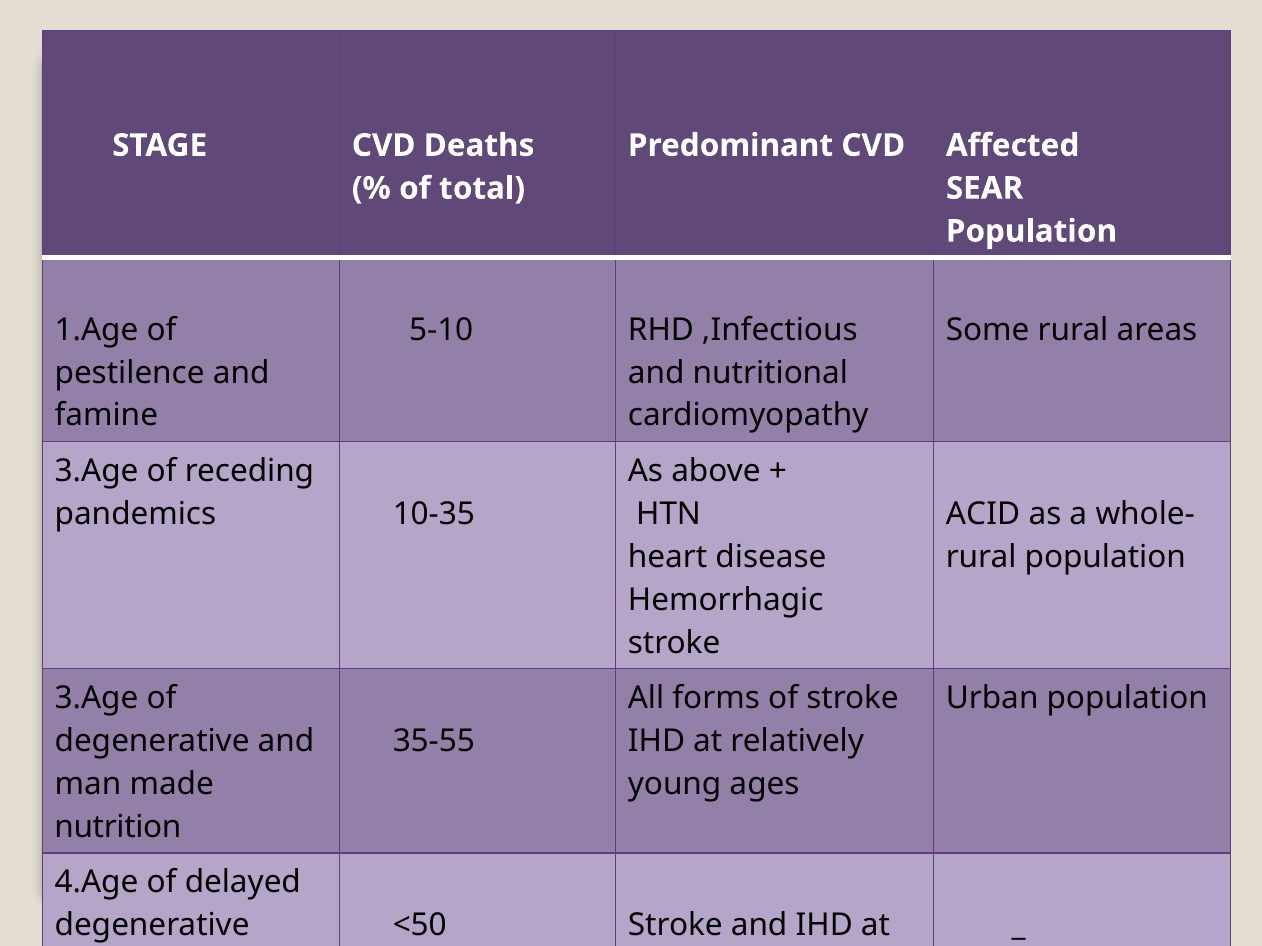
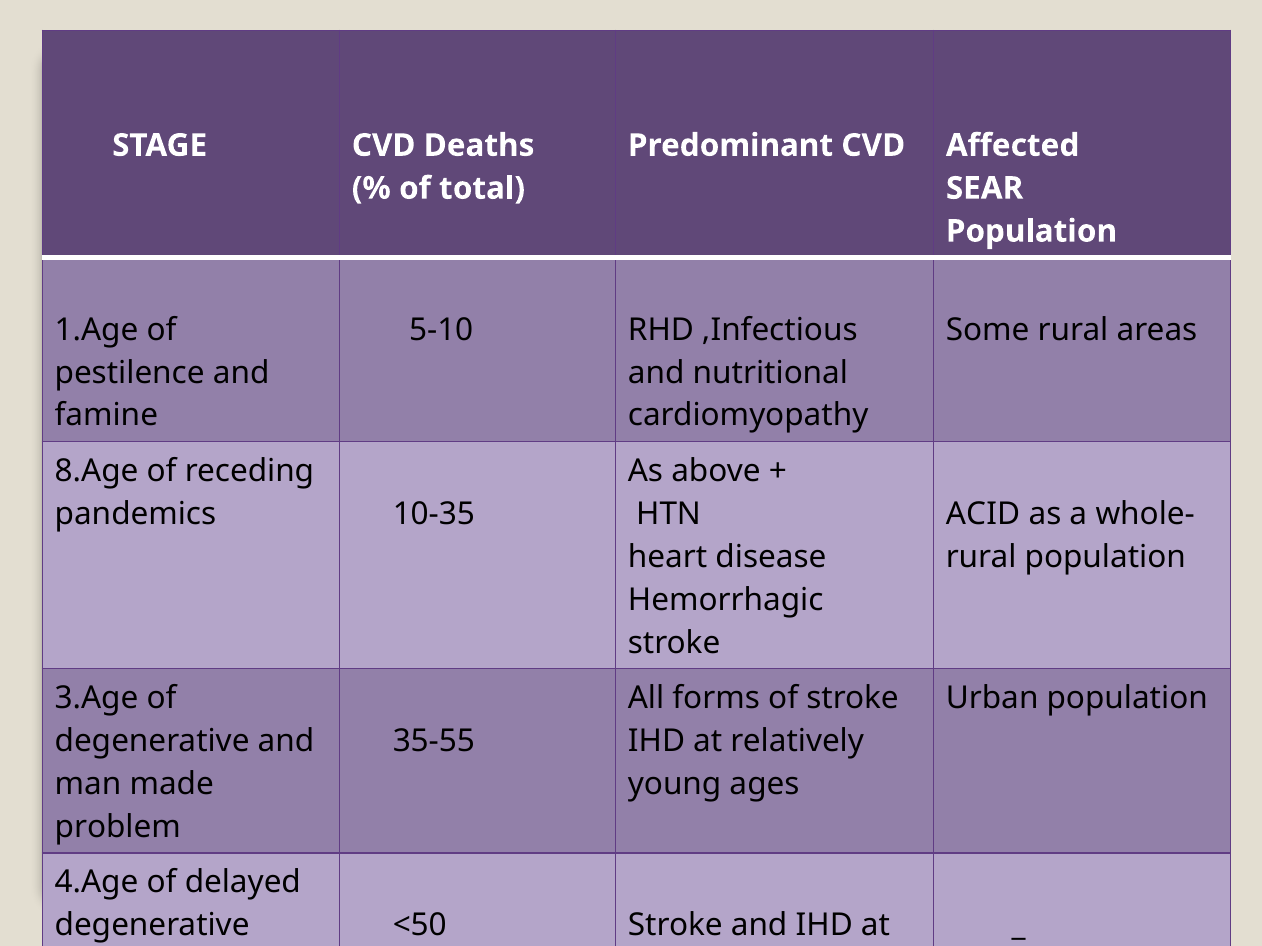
3.Age at (97, 471): 3.Age -> 8.Age
nutrition: nutrition -> problem
